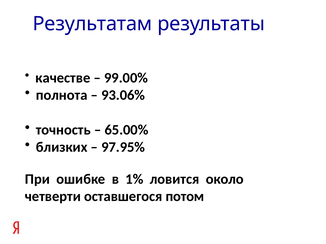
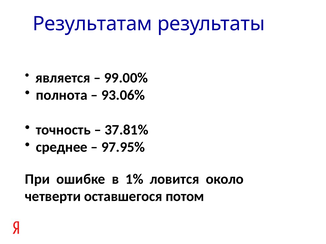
качестве: качестве -> является
65.00%: 65.00% -> 37.81%
близких: близких -> среднее
